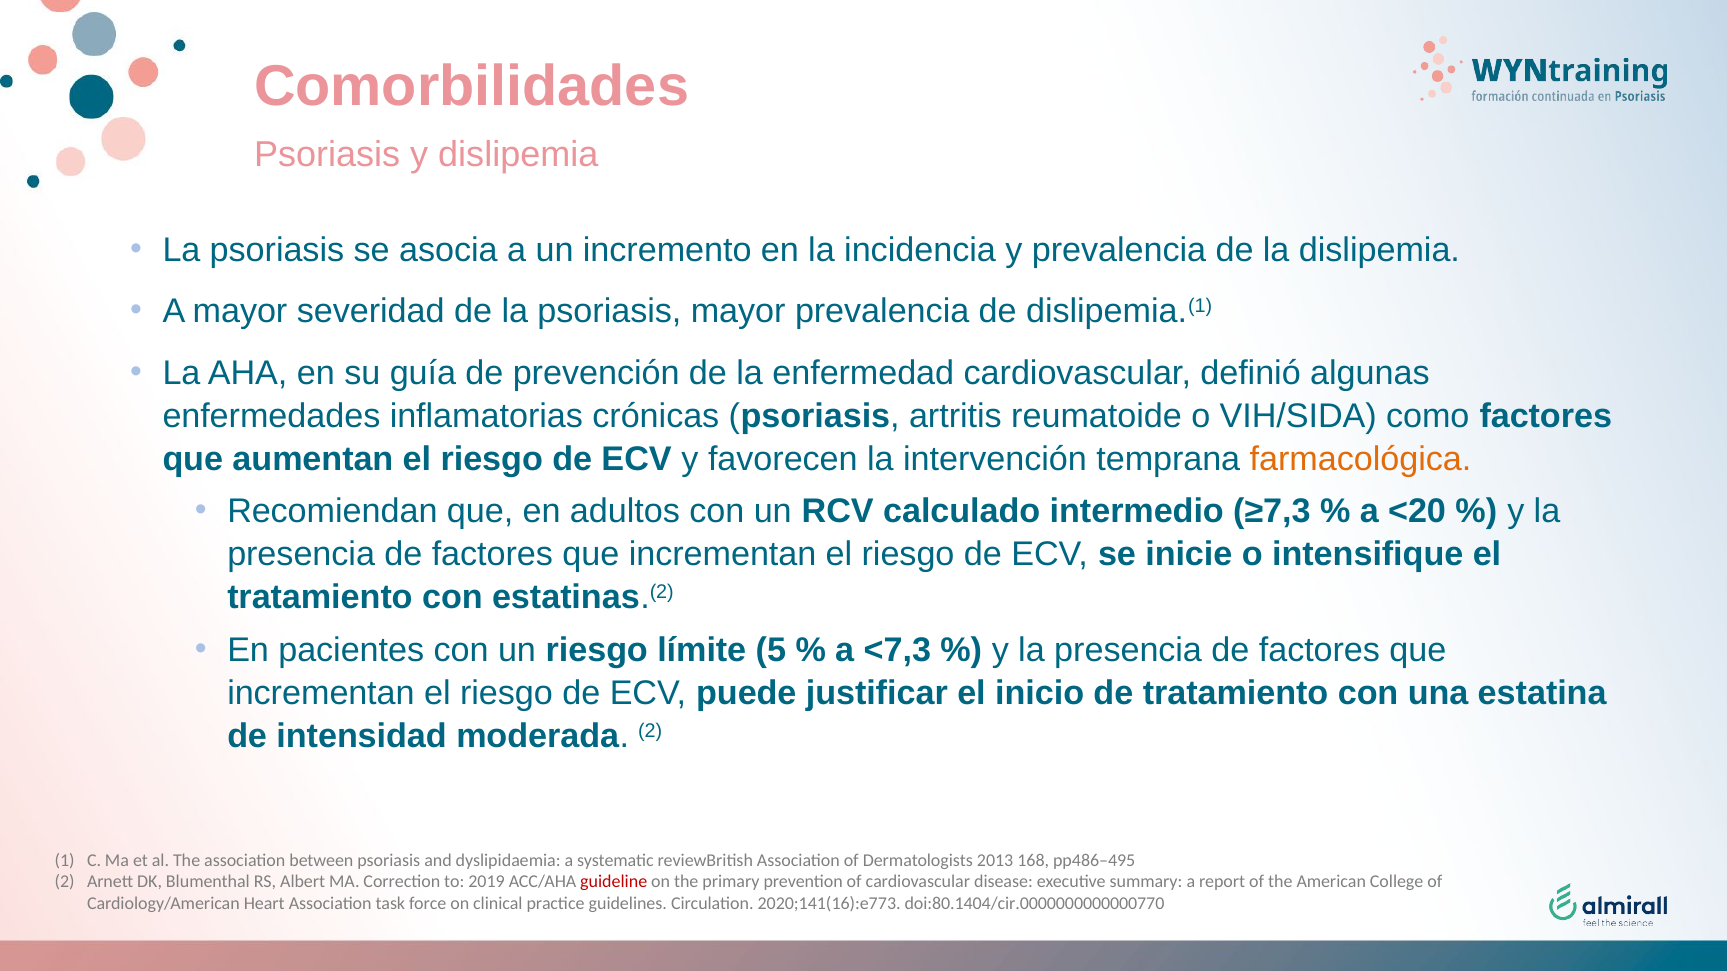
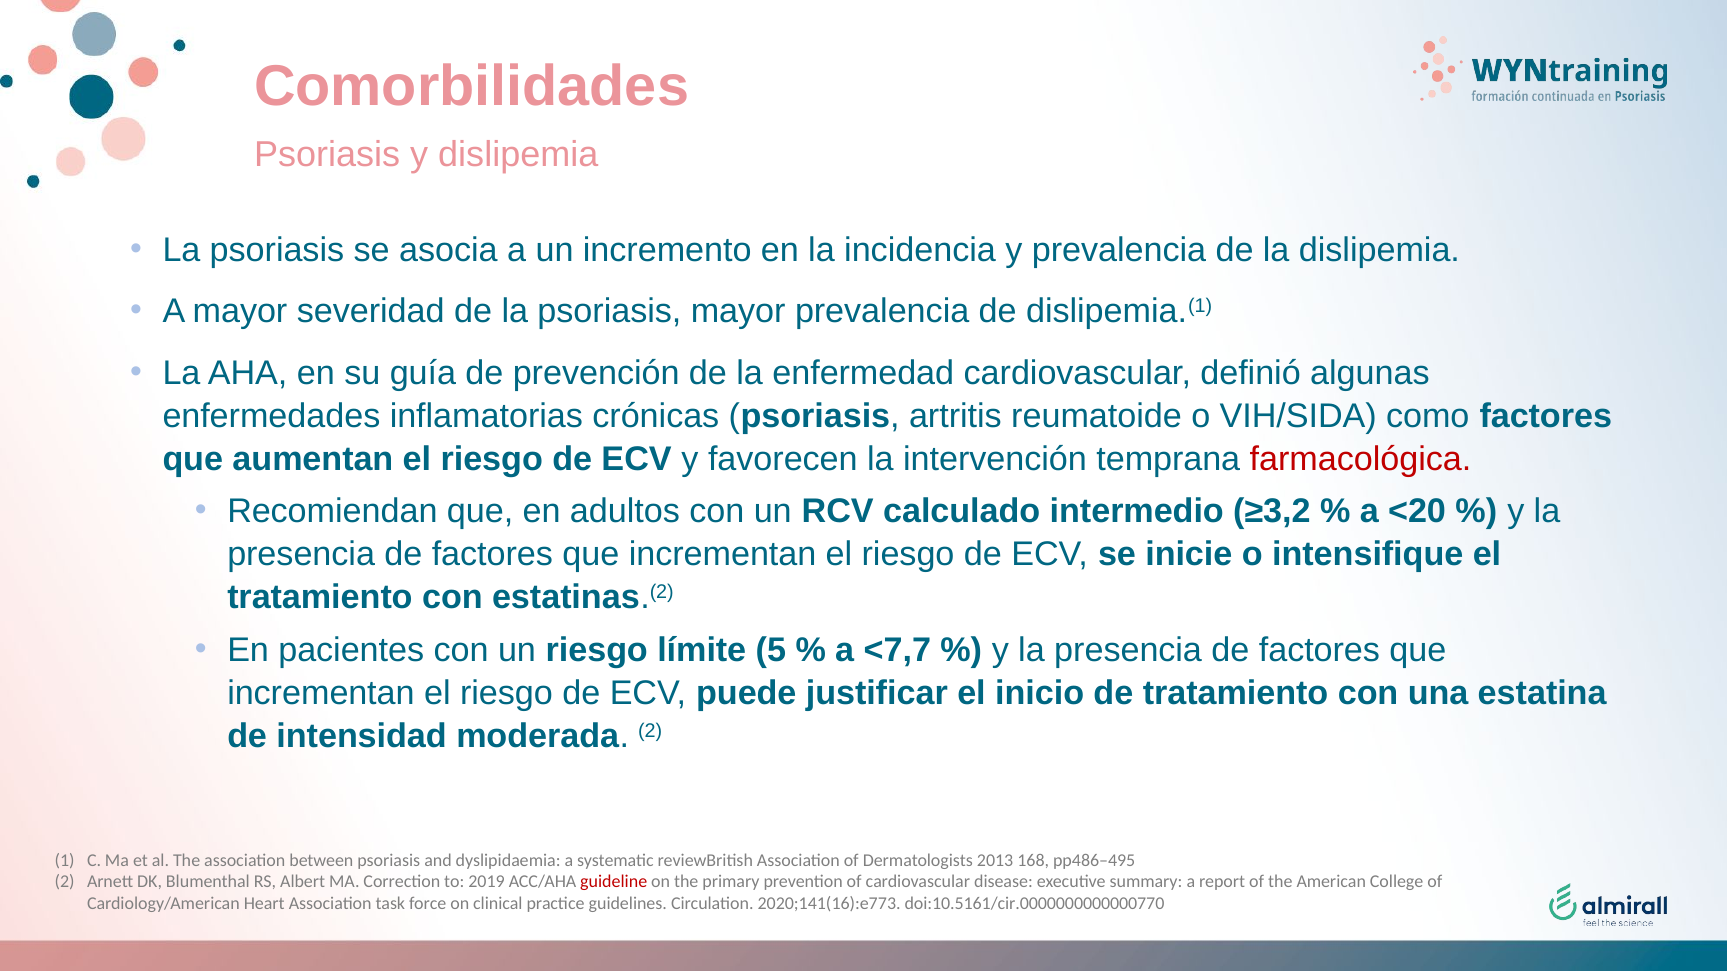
farmacológica colour: orange -> red
≥7,3: ≥7,3 -> ≥3,2
<7,3: <7,3 -> <7,7
doi:80.1404/cir.0000000000000770: doi:80.1404/cir.0000000000000770 -> doi:10.5161/cir.0000000000000770
